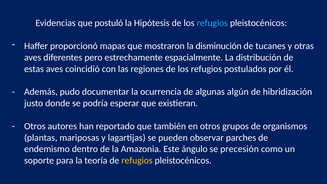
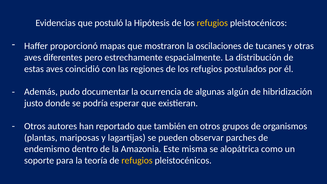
refugios at (212, 23) colour: light blue -> yellow
disminución: disminución -> oscilaciones
ángulo: ángulo -> misma
precesión: precesión -> alopátrica
